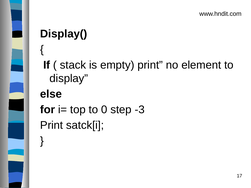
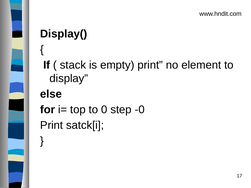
-3: -3 -> -0
